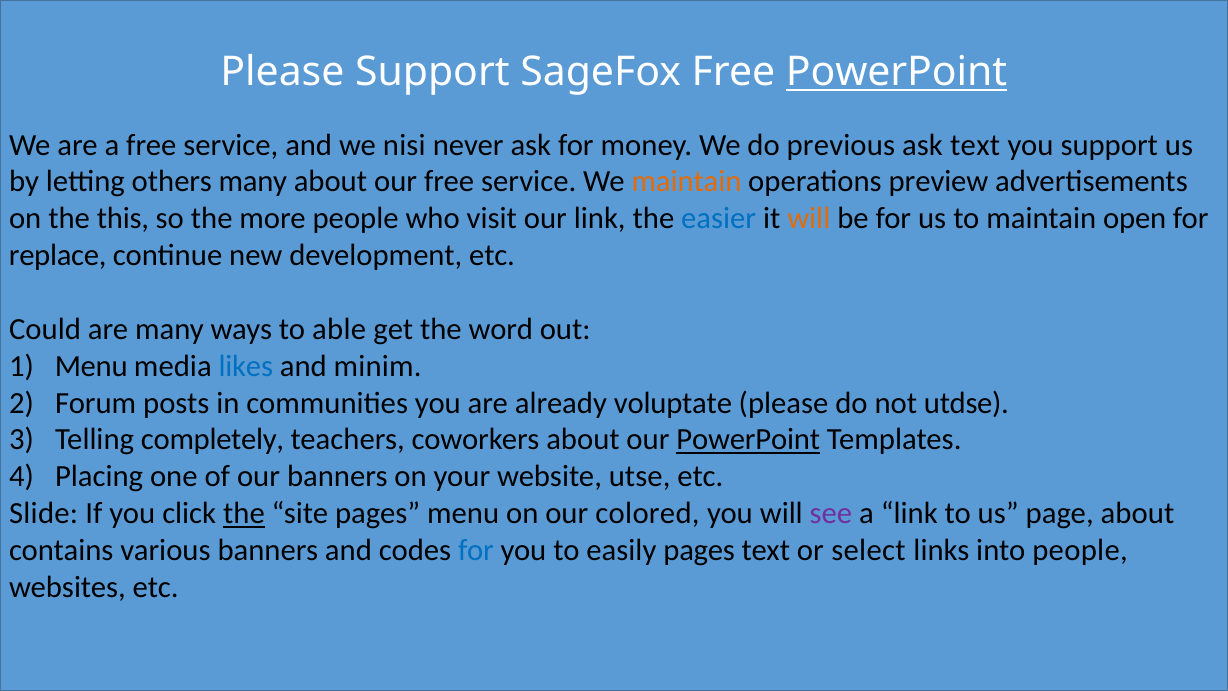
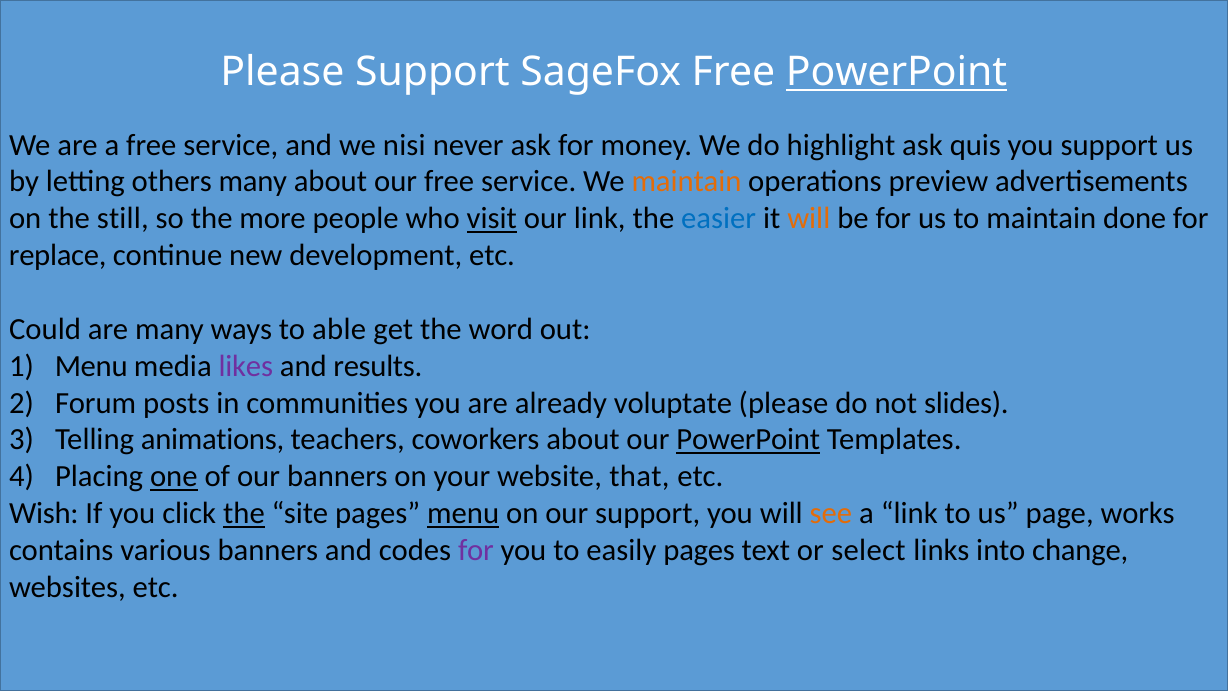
previous: previous -> highlight
ask text: text -> quis
this: this -> still
visit underline: none -> present
open: open -> done
likes colour: blue -> purple
minim: minim -> results
utdse: utdse -> slides
completely: completely -> animations
one underline: none -> present
utse: utse -> that
Slide: Slide -> Wish
menu at (463, 513) underline: none -> present
our colored: colored -> support
see colour: purple -> orange
page about: about -> works
for at (476, 550) colour: blue -> purple
into people: people -> change
